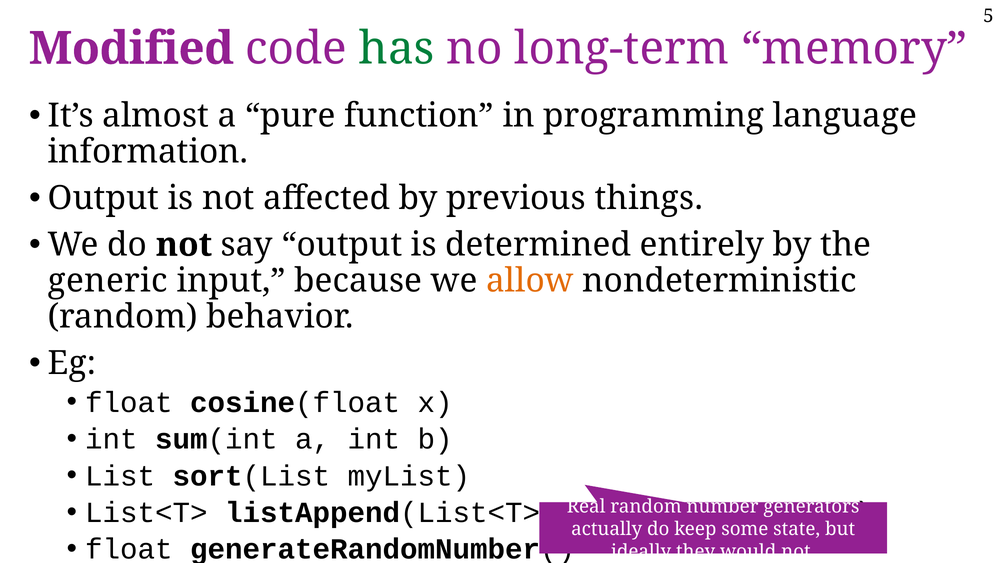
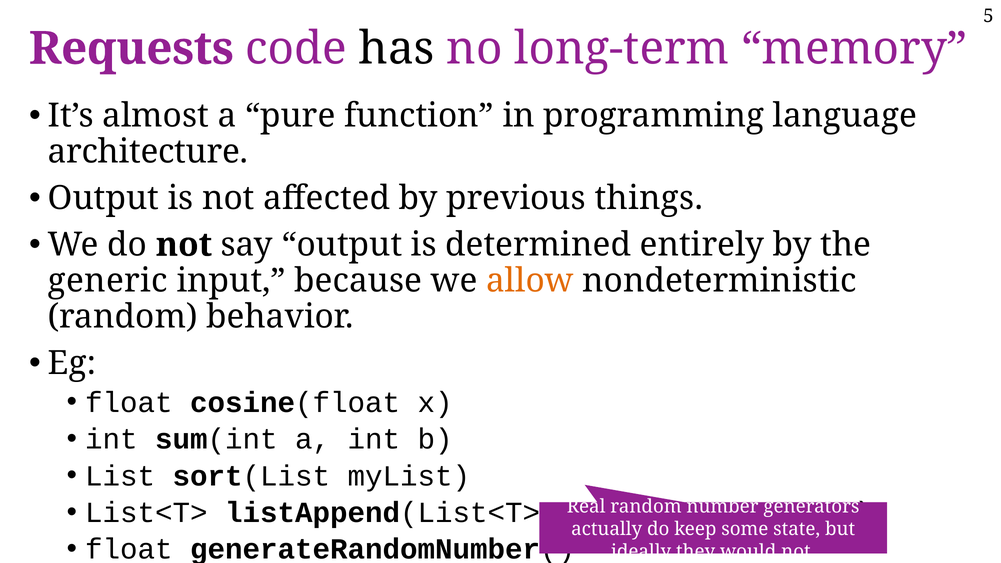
Modified: Modified -> Requests
has colour: green -> black
information: information -> architecture
